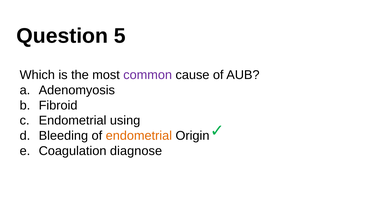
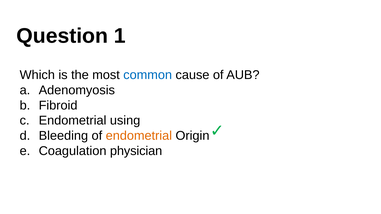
5: 5 -> 1
common colour: purple -> blue
diagnose: diagnose -> physician
